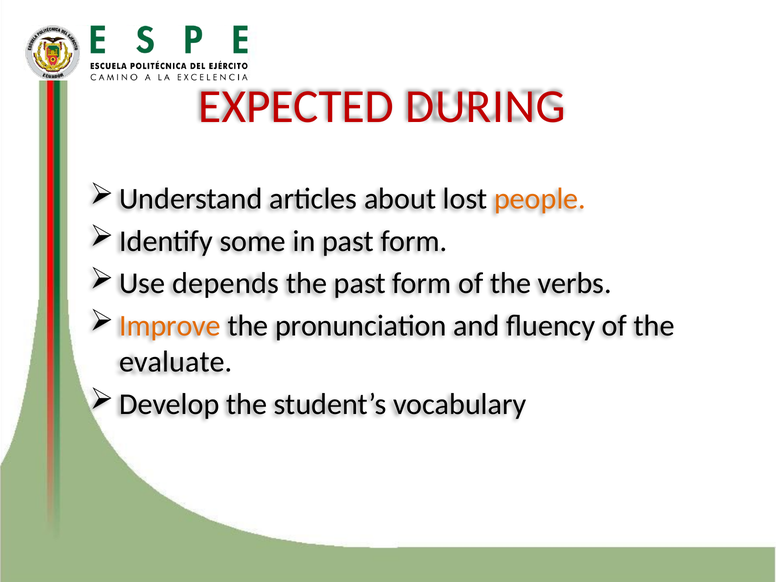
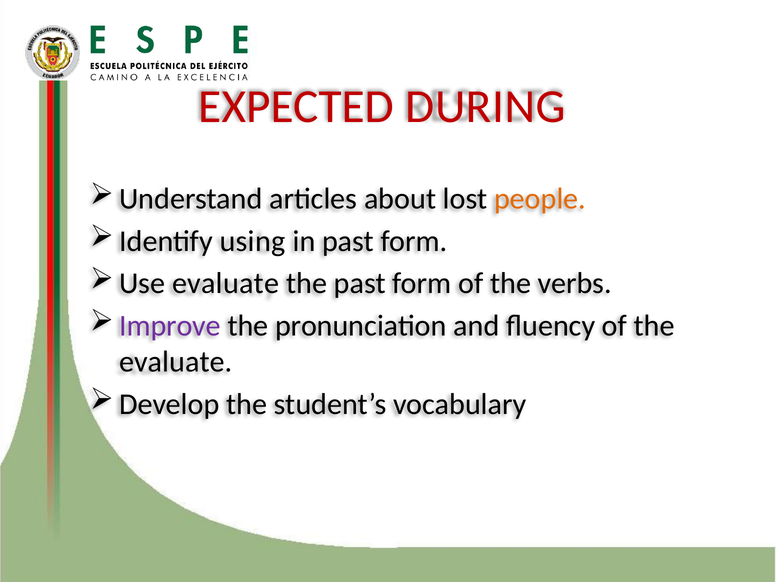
some: some -> using
Use depends: depends -> evaluate
Improve colour: orange -> purple
